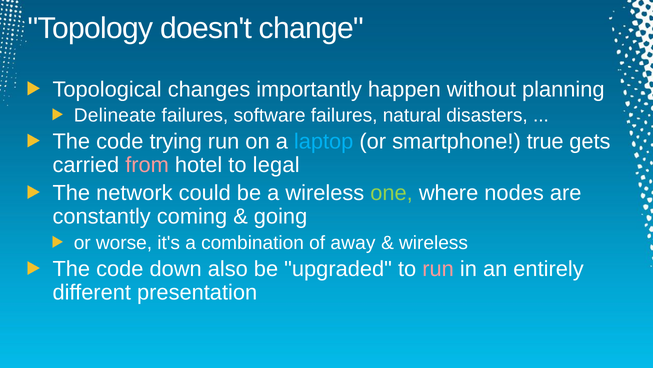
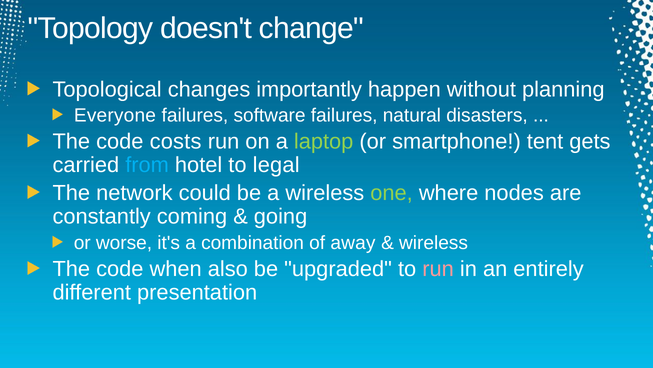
Delineate: Delineate -> Everyone
trying: trying -> costs
laptop colour: light blue -> light green
true: true -> tent
from colour: pink -> light blue
down: down -> when
